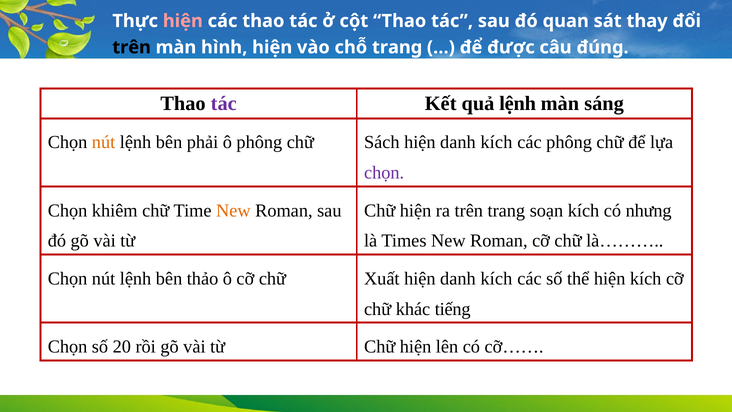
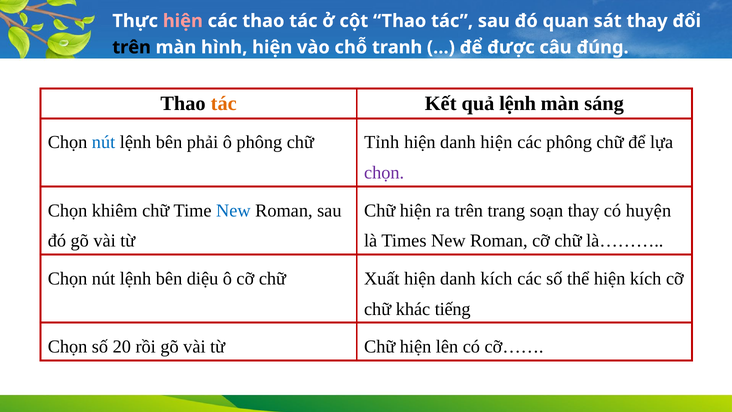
chỗ trang: trang -> tranh
tác at (224, 103) colour: purple -> orange
nút at (104, 142) colour: orange -> blue
Sách: Sách -> Tỉnh
kích at (496, 142): kích -> hiện
New at (233, 210) colour: orange -> blue
soạn kích: kích -> thay
nhưng: nhưng -> huyện
thảo: thảo -> diệu
